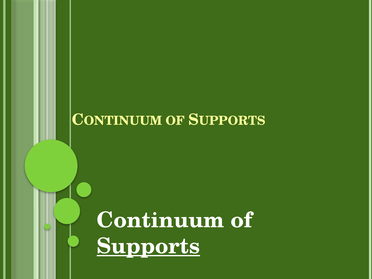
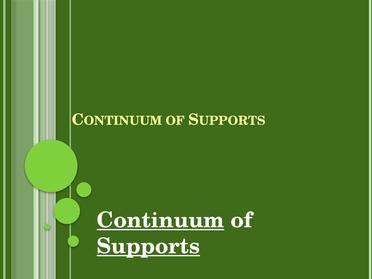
Continuum underline: none -> present
